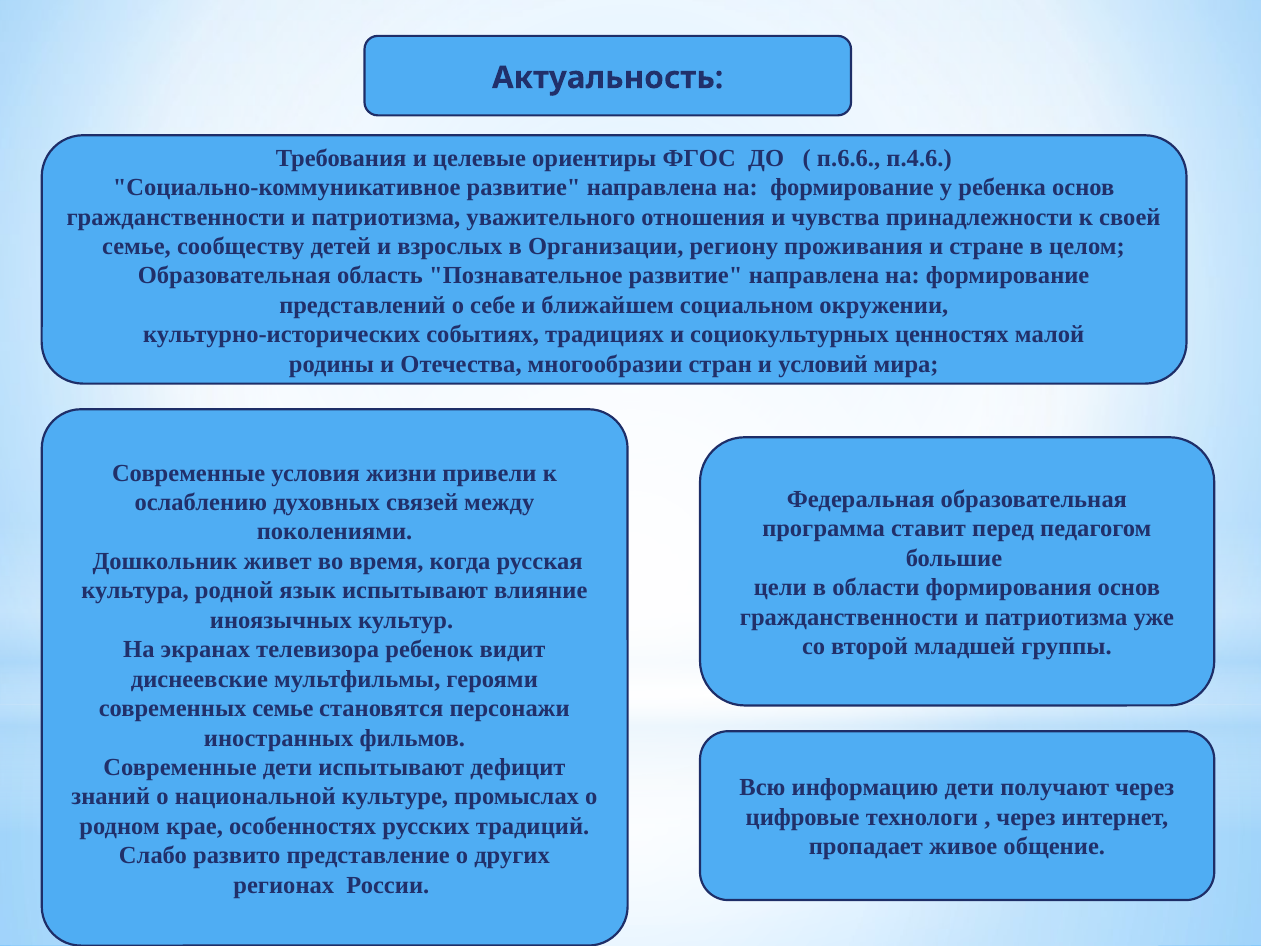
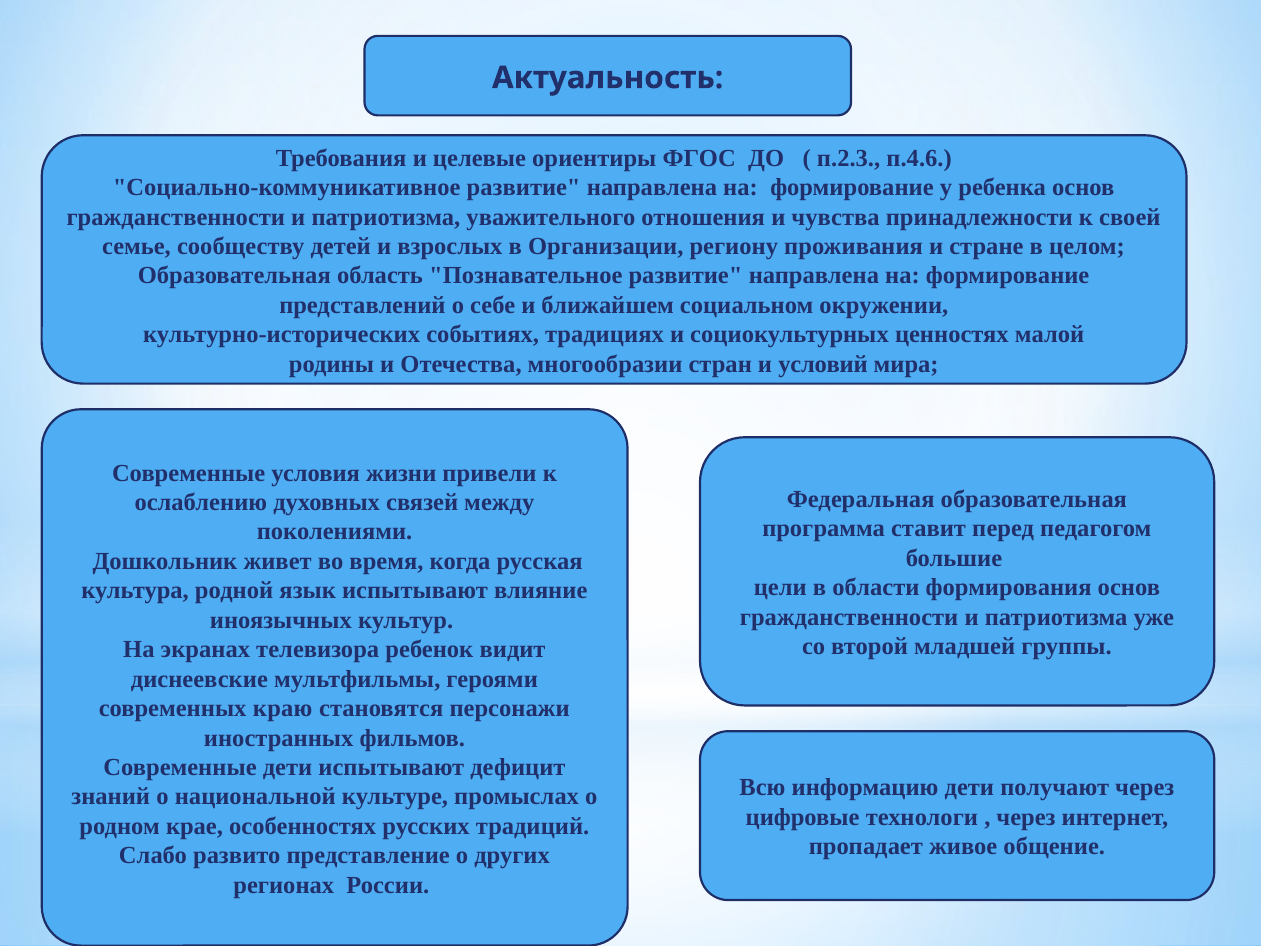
п.6.6: п.6.6 -> п.2.3
современных семье: семье -> краю
